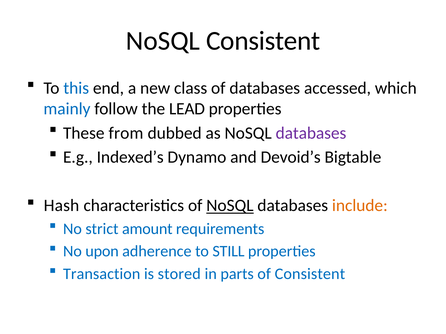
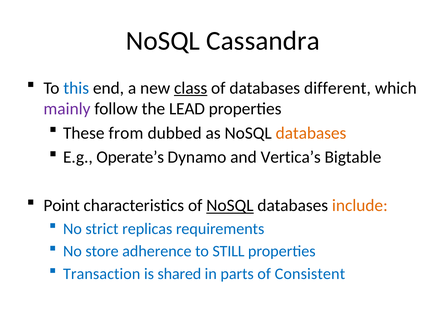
NoSQL Consistent: Consistent -> Cassandra
class underline: none -> present
accessed: accessed -> different
mainly colour: blue -> purple
databases at (311, 133) colour: purple -> orange
Indexed’s: Indexed’s -> Operate’s
Devoid’s: Devoid’s -> Vertica’s
Hash: Hash -> Point
amount: amount -> replicas
upon: upon -> store
stored: stored -> shared
